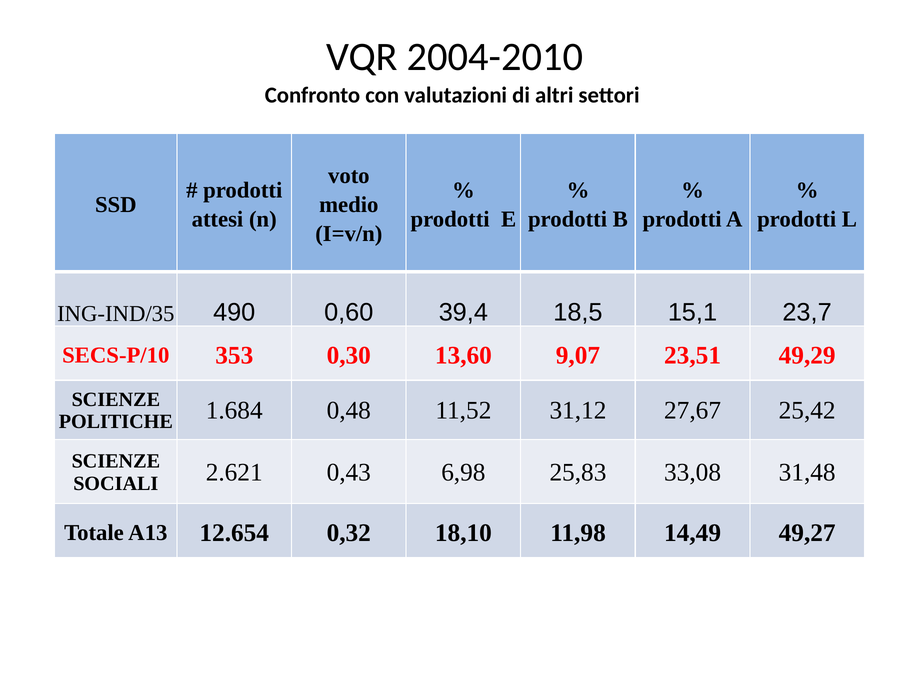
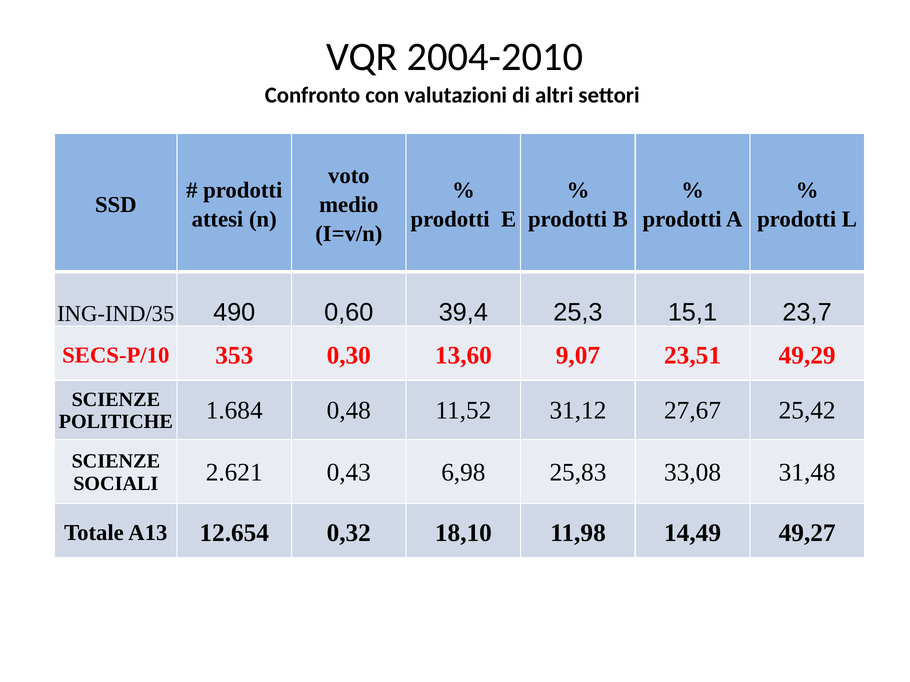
18,5: 18,5 -> 25,3
